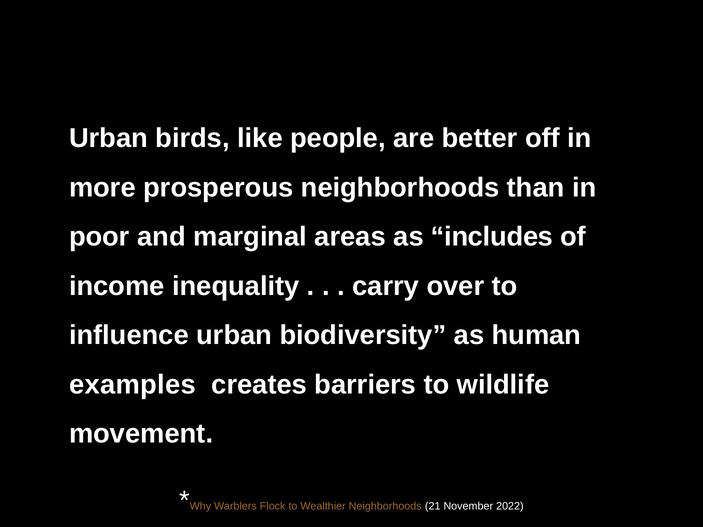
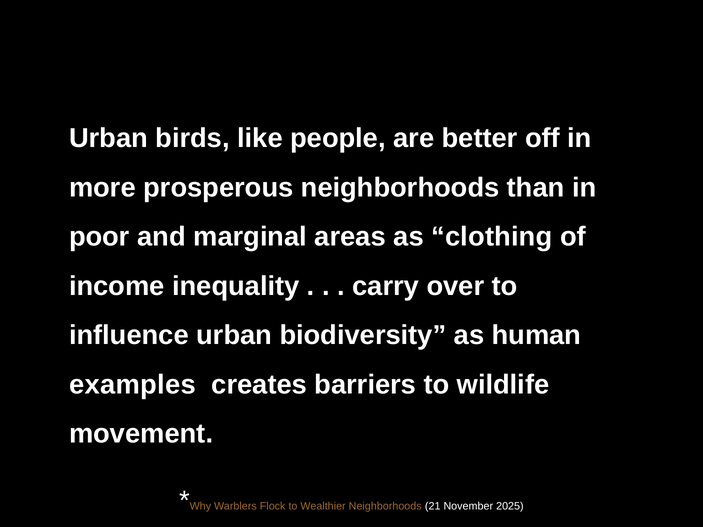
includes: includes -> clothing
2022: 2022 -> 2025
